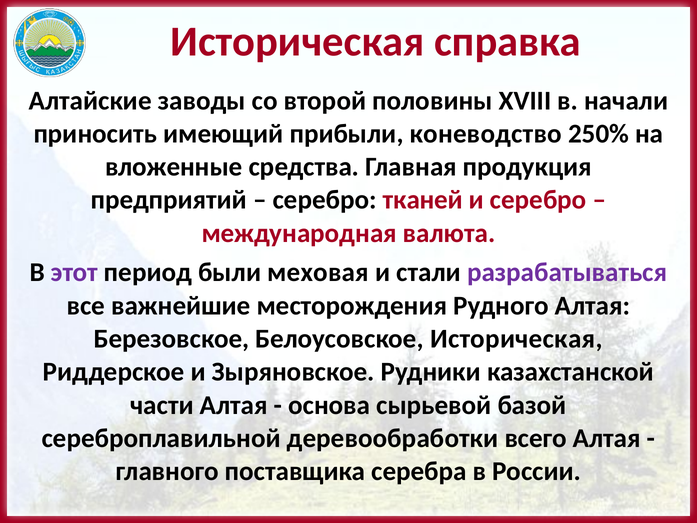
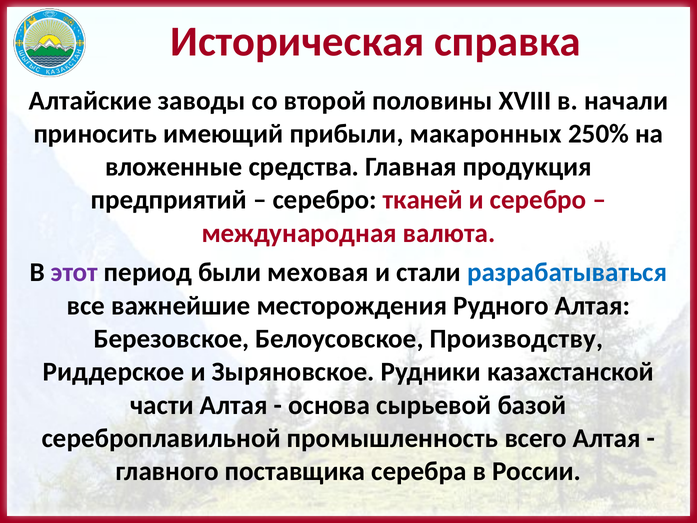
коневодство: коневодство -> макаронных
разрабатываться colour: purple -> blue
Белоусовское Историческая: Историческая -> Производству
деревообработки: деревообработки -> промышленность
